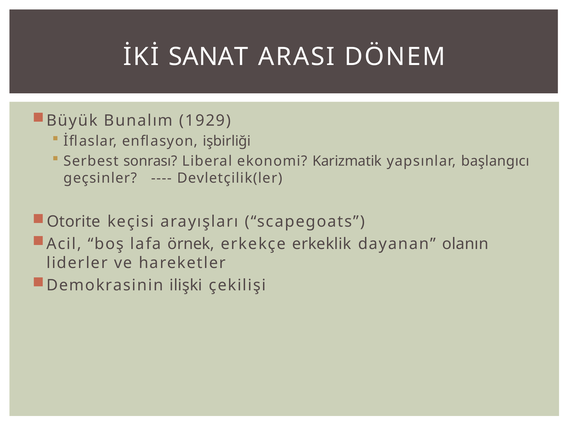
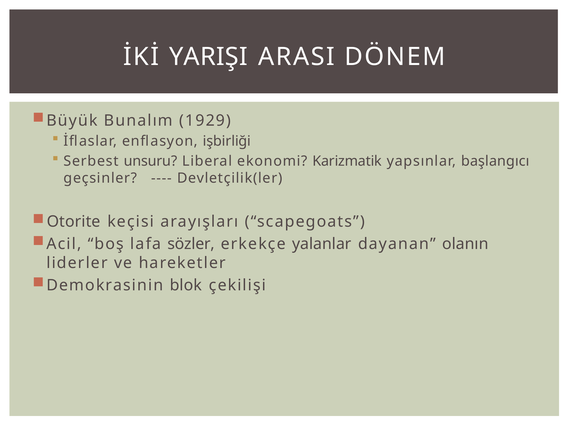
SANAT: SANAT -> YARIŞI
sonrası: sonrası -> unsuru
örnek: örnek -> sözler
erkeklik: erkeklik -> yalanlar
ilişki: ilişki -> blok
